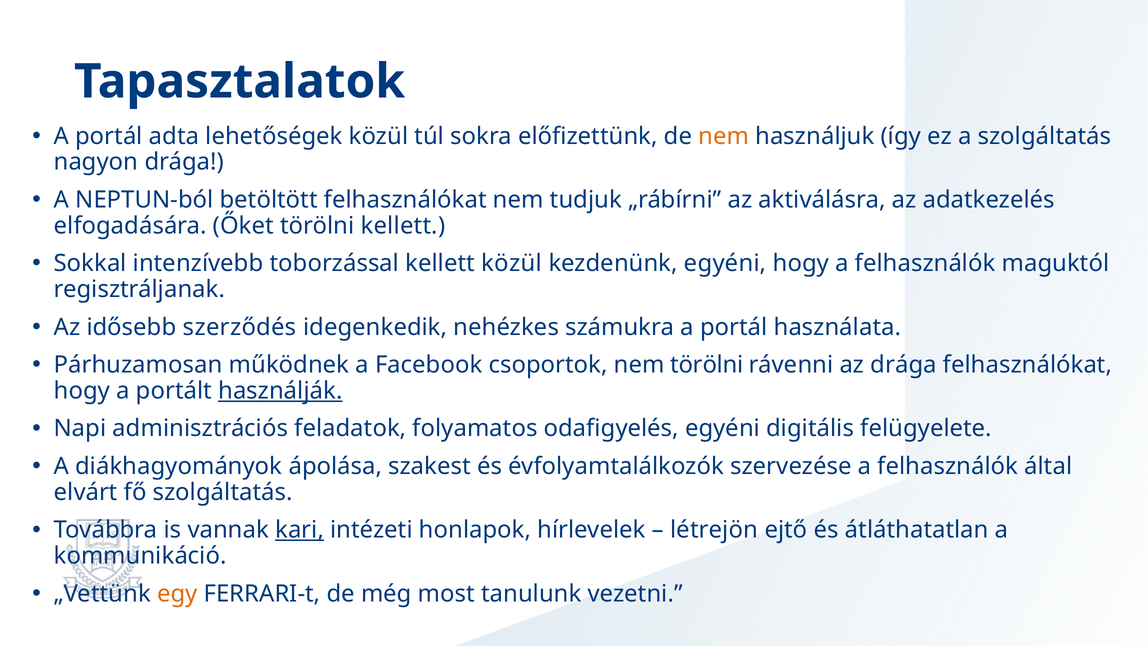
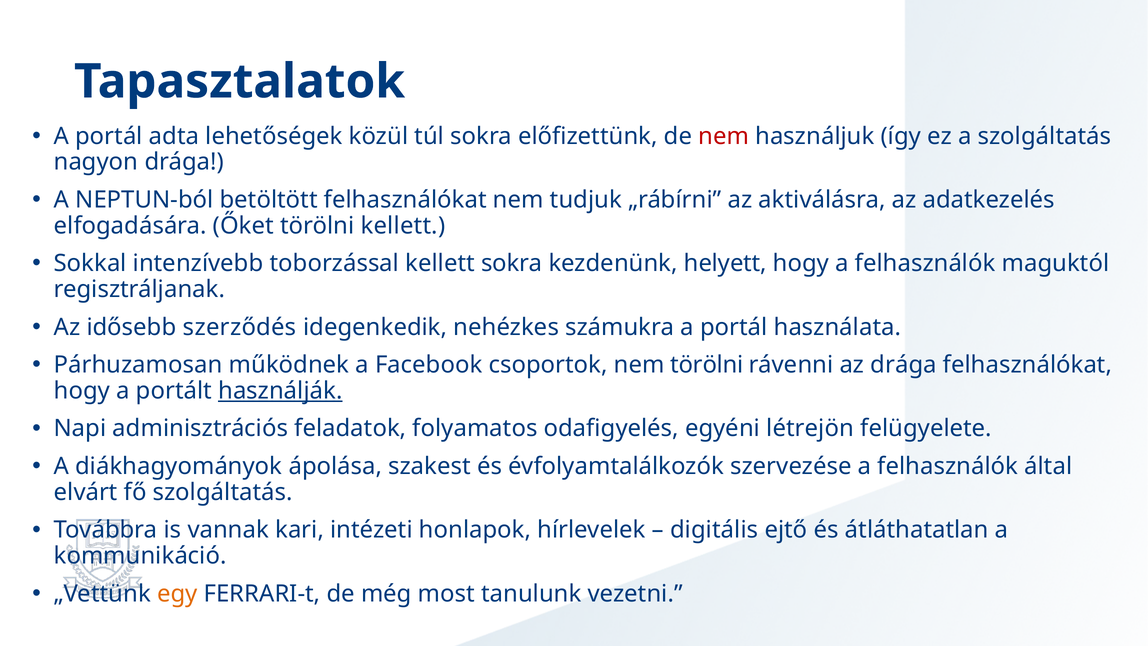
nem at (724, 136) colour: orange -> red
kellett közül: közül -> sokra
kezdenünk egyéni: egyéni -> helyett
digitális: digitális -> létrejön
kari underline: present -> none
létrejön: létrejön -> digitális
